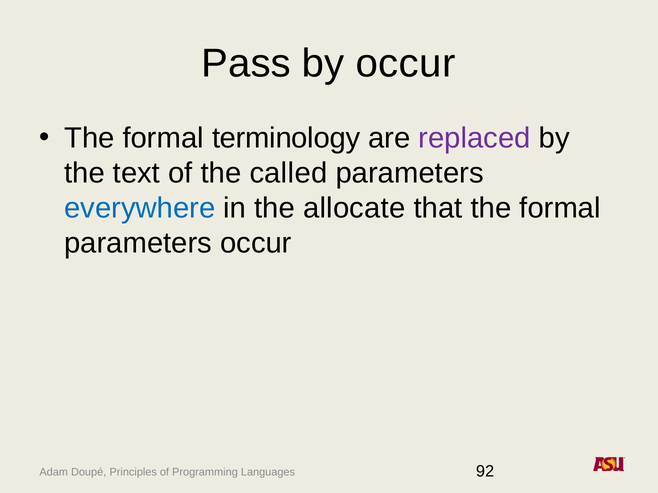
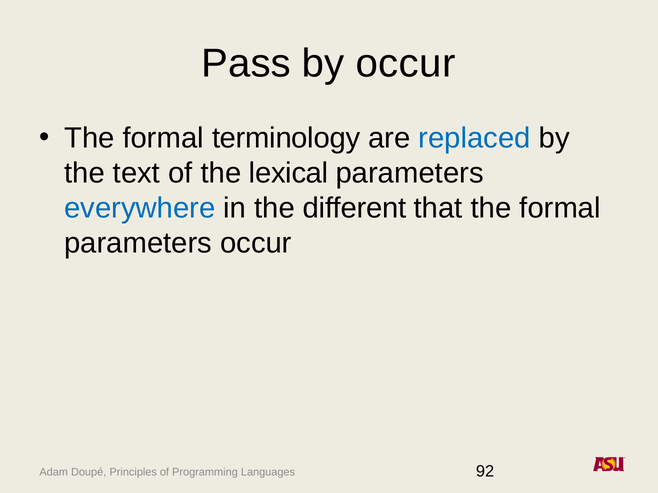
replaced colour: purple -> blue
called: called -> lexical
allocate: allocate -> different
